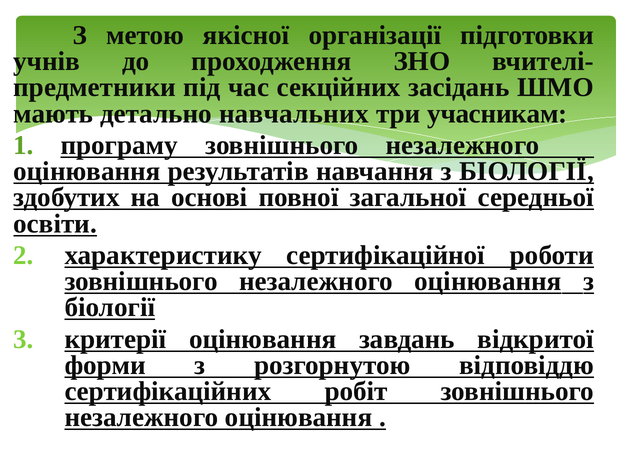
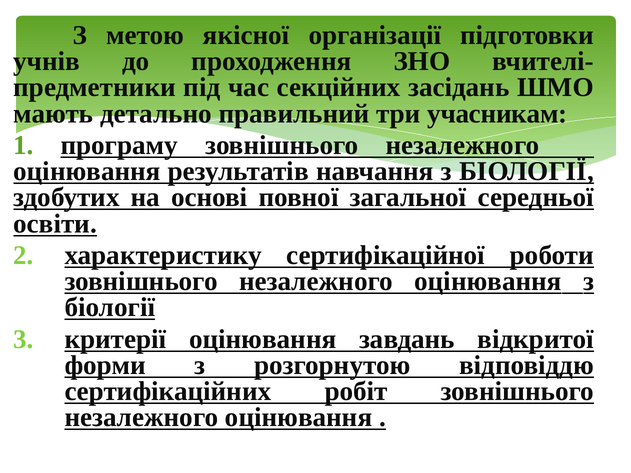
навчальних: навчальних -> правильний
